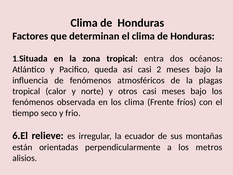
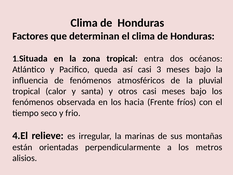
2: 2 -> 3
plagas: plagas -> pluvial
norte: norte -> santa
los clima: clima -> hacia
6.El: 6.El -> 4.El
ecuador: ecuador -> marinas
